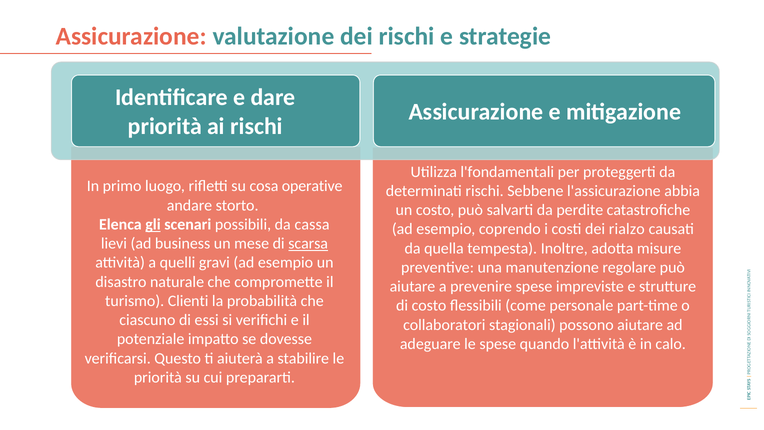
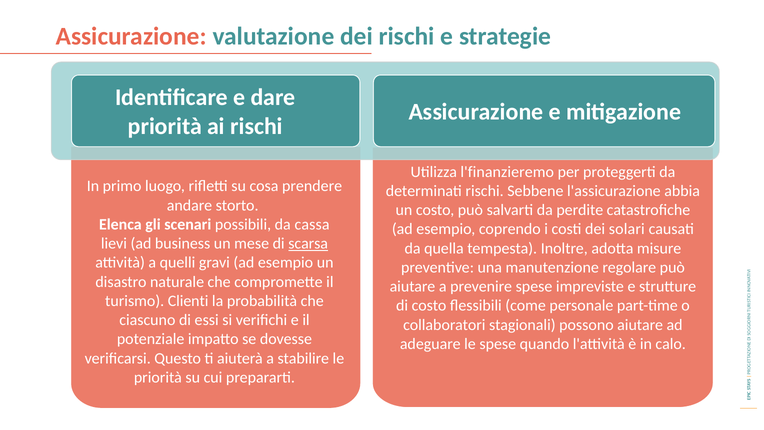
l'fondamentali: l'fondamentali -> l'finanzieremo
operative: operative -> prendere
gli underline: present -> none
rialzo: rialzo -> solari
